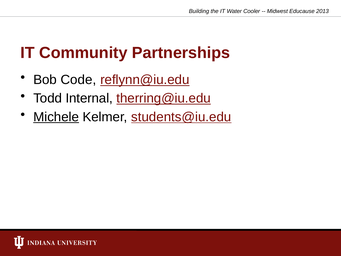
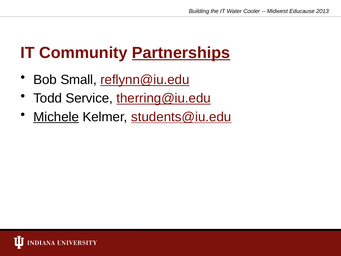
Partnerships underline: none -> present
Code: Code -> Small
Internal: Internal -> Service
